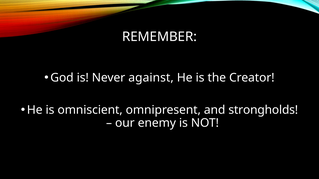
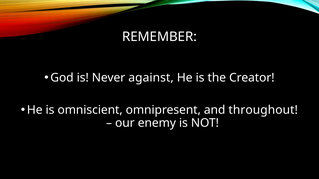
strongholds: strongholds -> throughout
